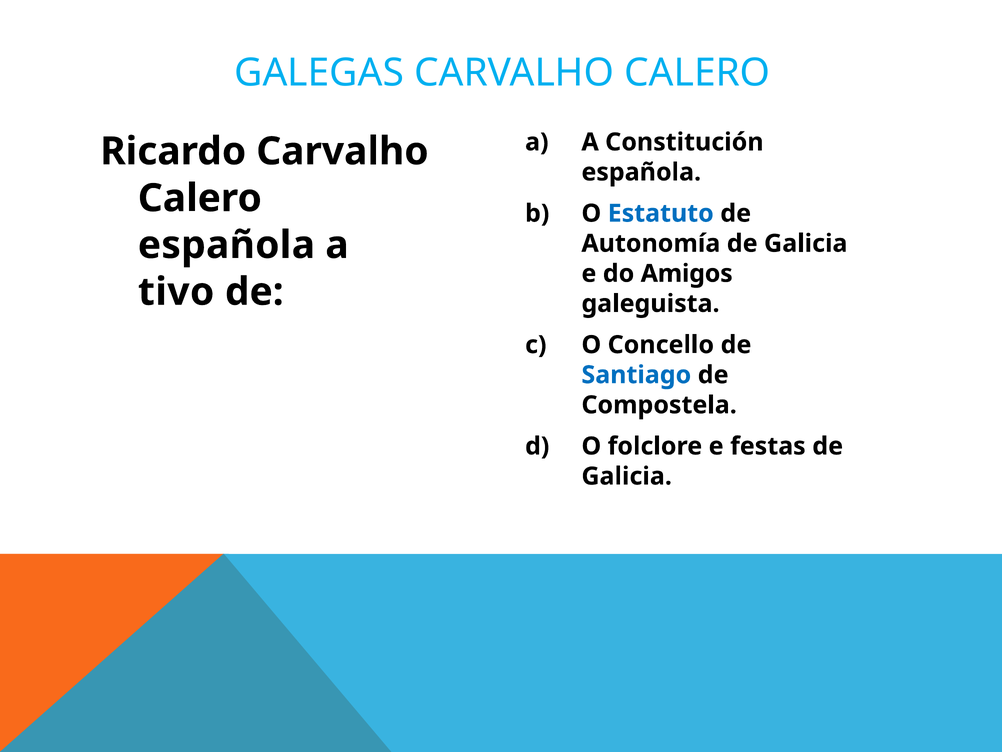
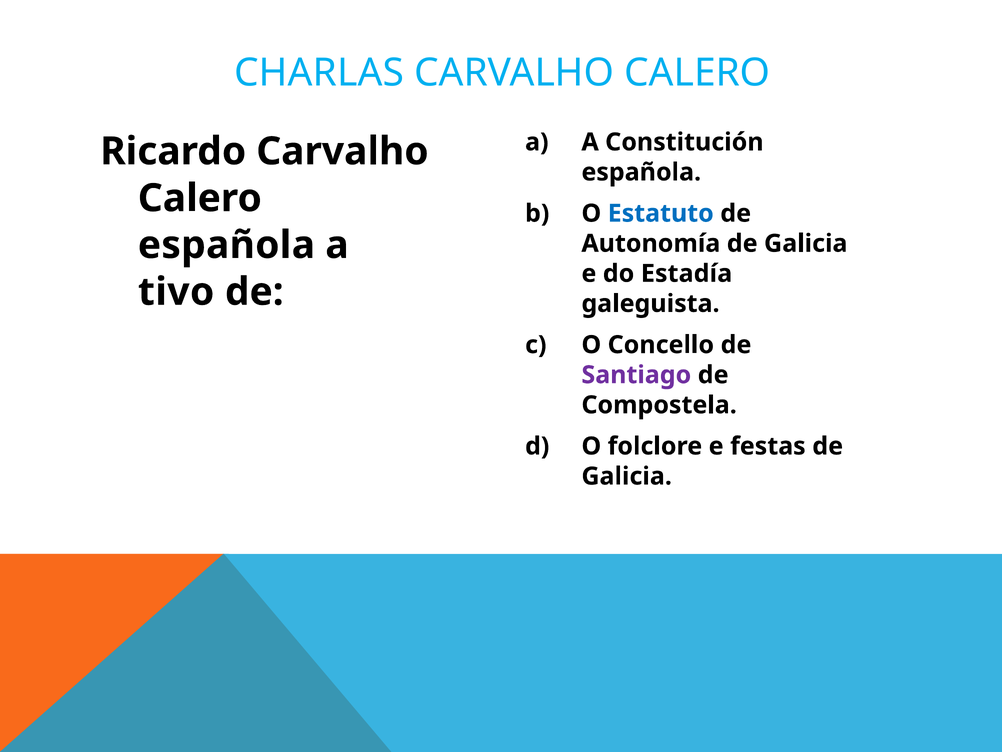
GALEGAS: GALEGAS -> CHARLAS
Amigos: Amigos -> Estadía
Santiago colour: blue -> purple
